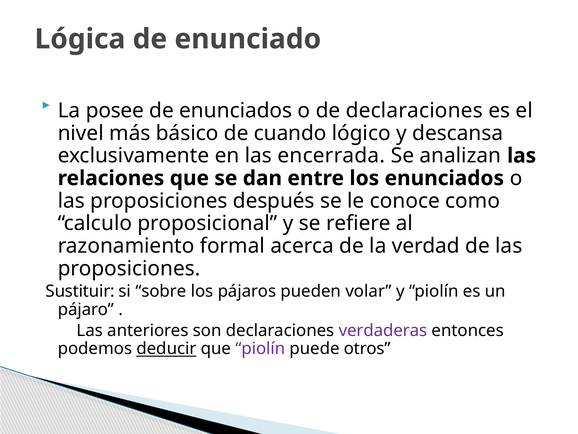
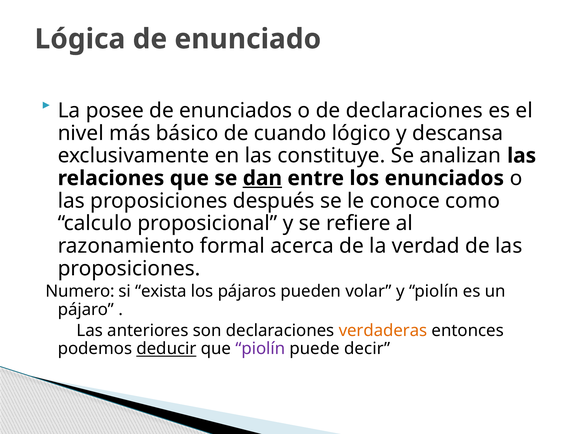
encerrada: encerrada -> constituye
dan underline: none -> present
Sustituir: Sustituir -> Numero
sobre: sobre -> exista
verdaderas colour: purple -> orange
otros: otros -> decir
